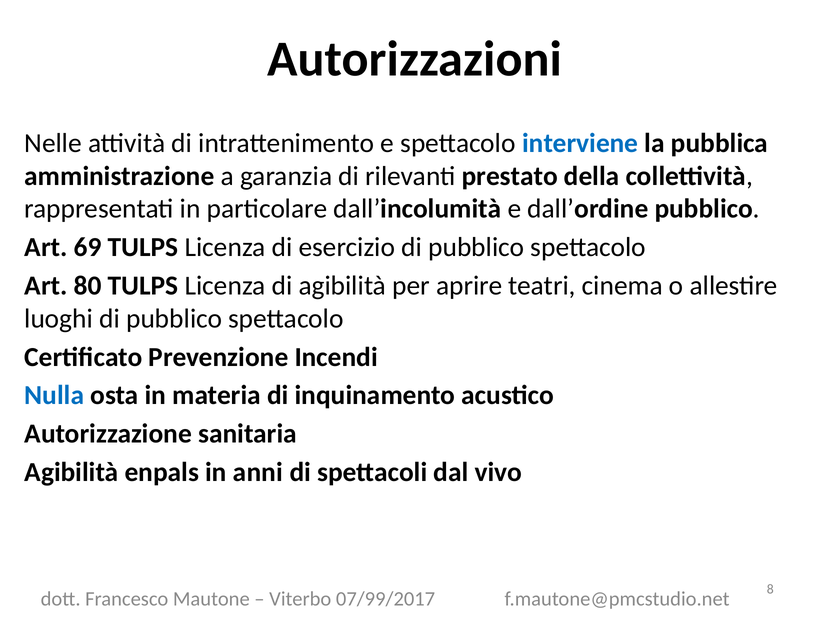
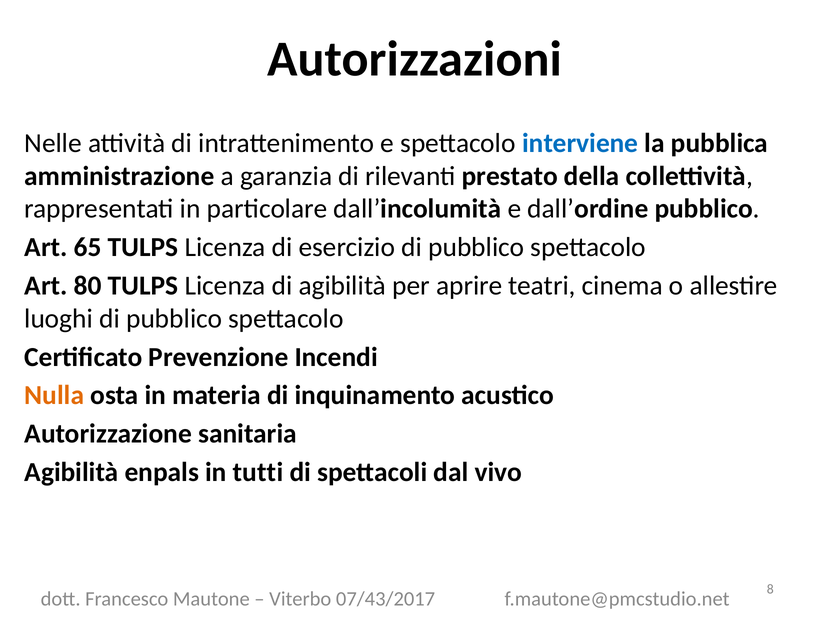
69: 69 -> 65
Nulla colour: blue -> orange
anni: anni -> tutti
07/99/2017: 07/99/2017 -> 07/43/2017
